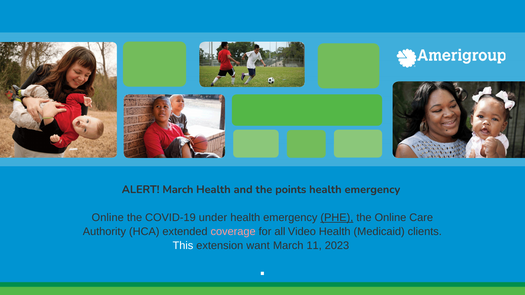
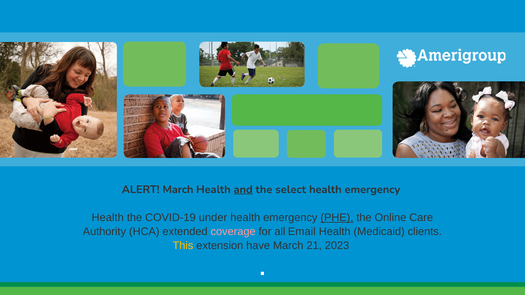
and underline: none -> present
points: points -> select
Online at (108, 218): Online -> Health
Video: Video -> Email
This colour: white -> yellow
want: want -> have
11: 11 -> 21
